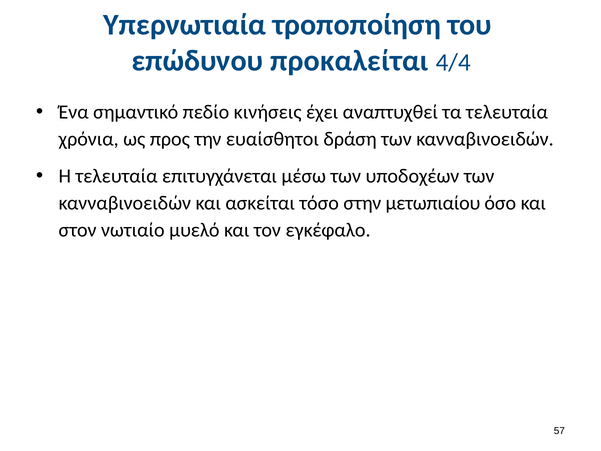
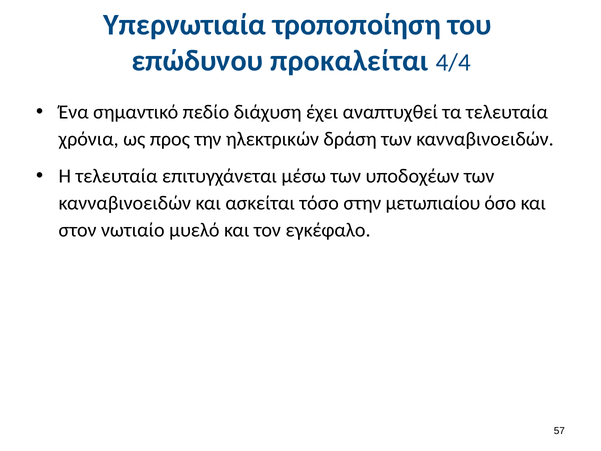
κινήσεις: κινήσεις -> διάχυση
ευαίσθητοι: ευαίσθητοι -> ηλεκτρικών
